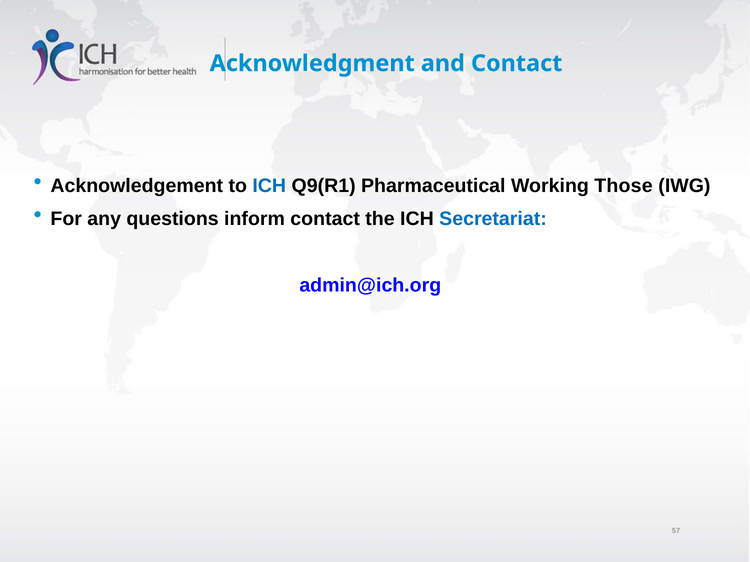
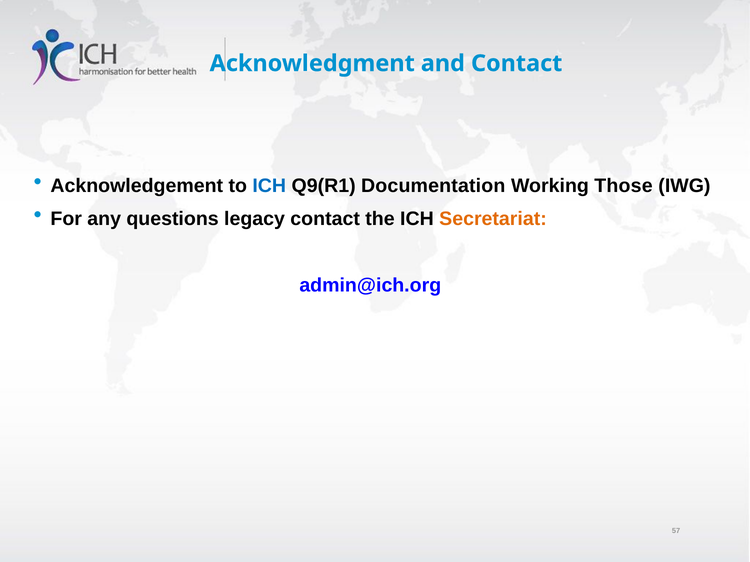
Pharmaceutical: Pharmaceutical -> Documentation
inform: inform -> legacy
Secretariat colour: blue -> orange
